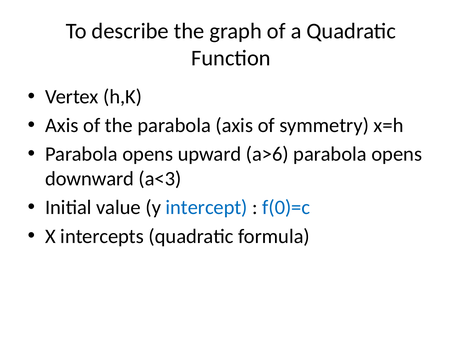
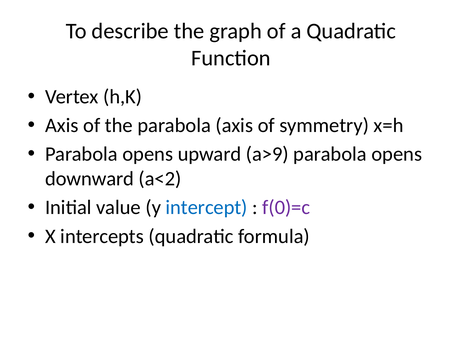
a>6: a>6 -> a>9
a<3: a<3 -> a<2
f(0)=c colour: blue -> purple
